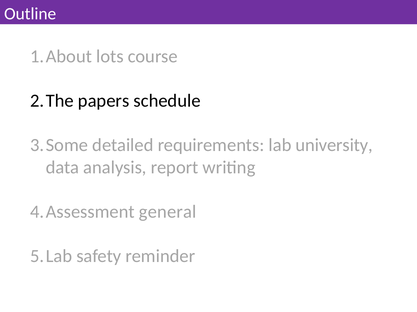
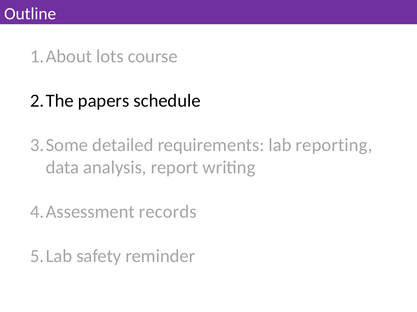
university: university -> reporting
general: general -> records
